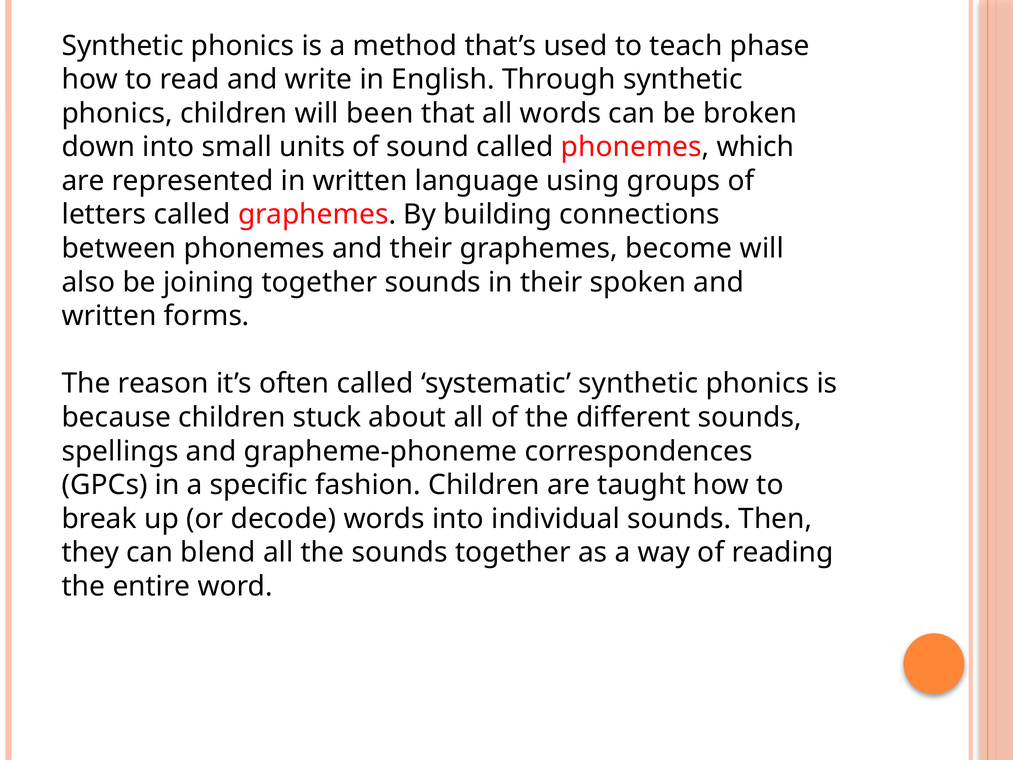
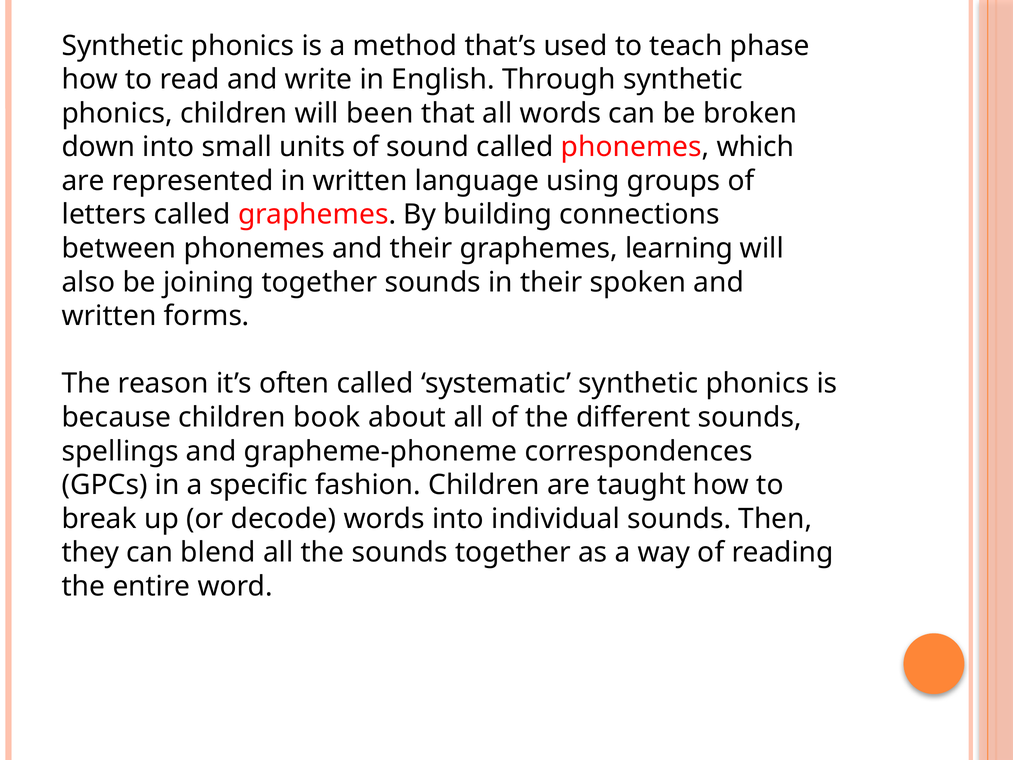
become: become -> learning
stuck: stuck -> book
